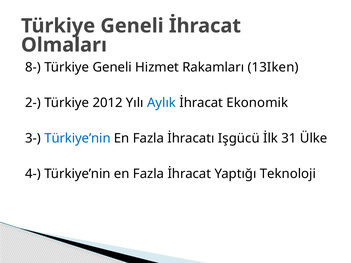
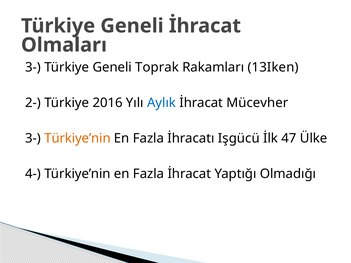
8- at (33, 67): 8- -> 3-
Hizmet: Hizmet -> Toprak
2012: 2012 -> 2016
Ekonomik: Ekonomik -> Mücevher
Türkiye’nin at (77, 138) colour: blue -> orange
31: 31 -> 47
Teknoloji: Teknoloji -> Olmadığı
